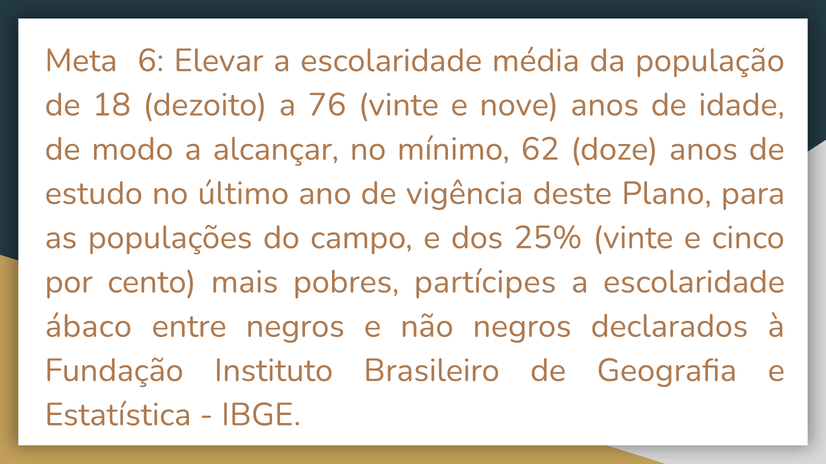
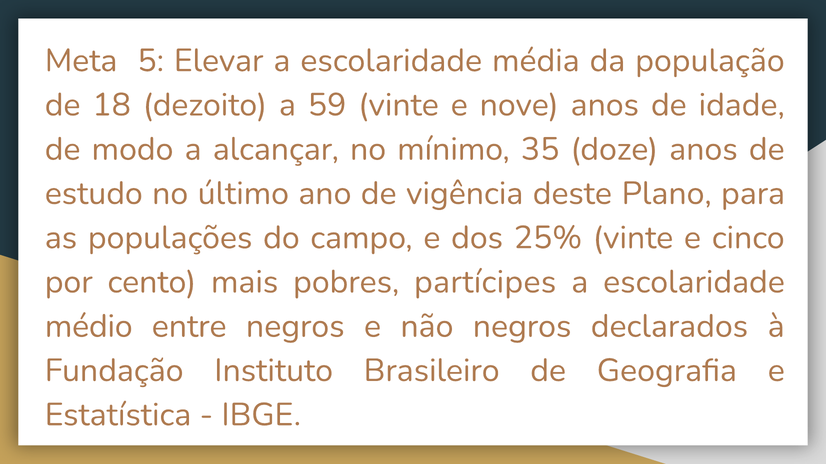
6: 6 -> 5
76: 76 -> 59
62: 62 -> 35
ábaco: ábaco -> médio
